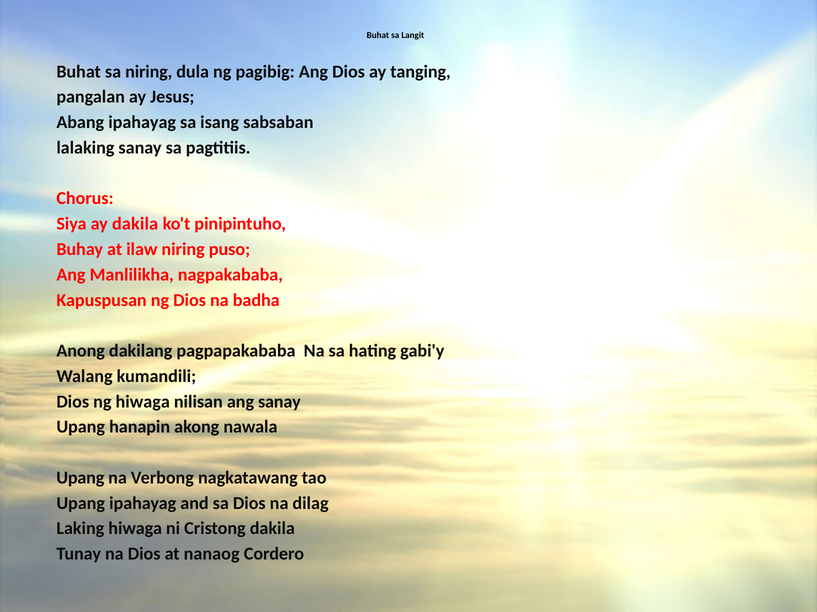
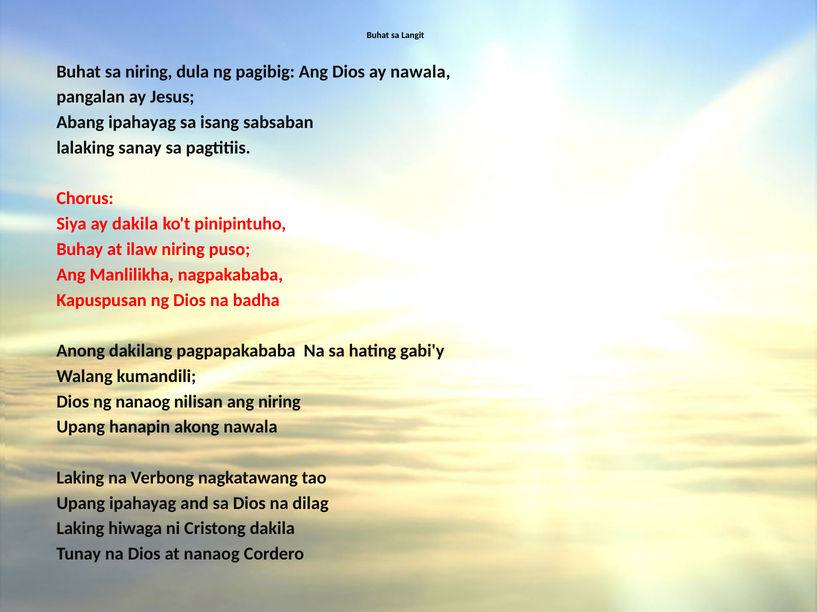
ay tanging: tanging -> nawala
ng hiwaga: hiwaga -> nanaog
ang sanay: sanay -> niring
Upang at (80, 478): Upang -> Laking
